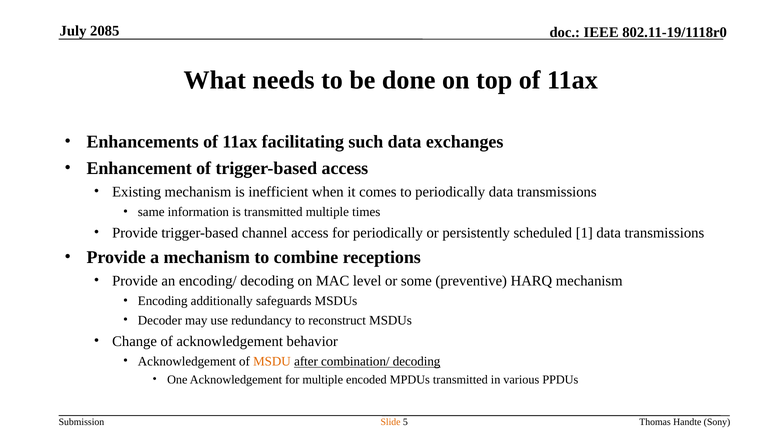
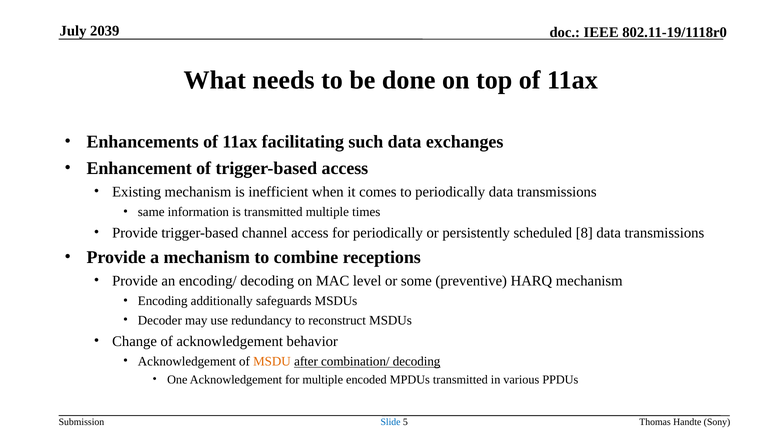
2085: 2085 -> 2039
1: 1 -> 8
Slide colour: orange -> blue
